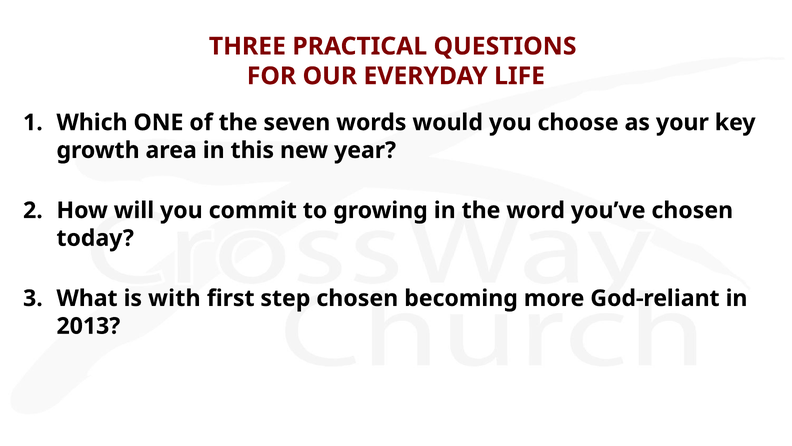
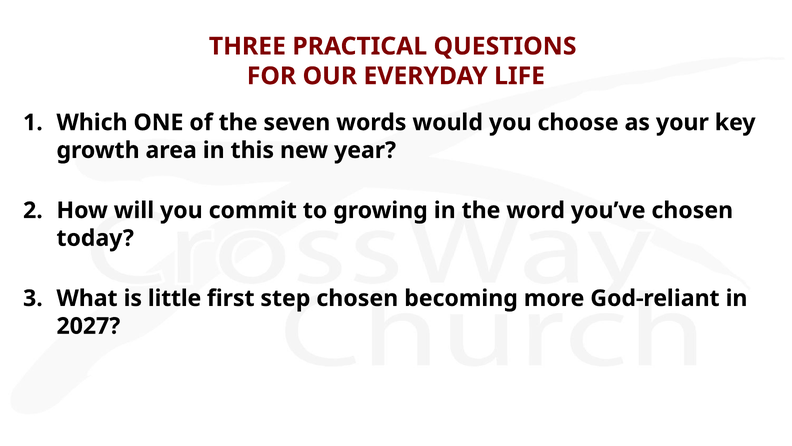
with: with -> little
2013: 2013 -> 2027
